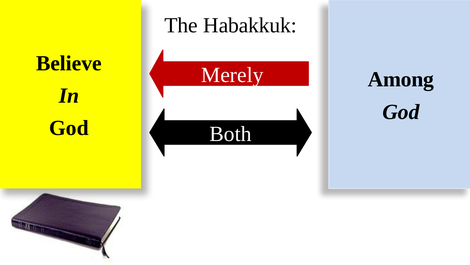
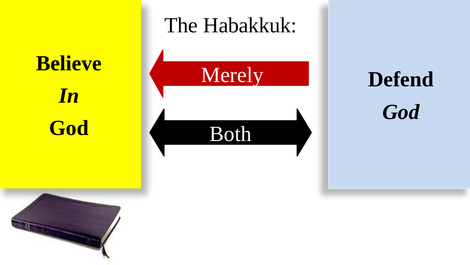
Among: Among -> Defend
